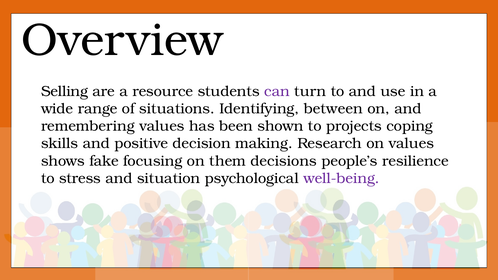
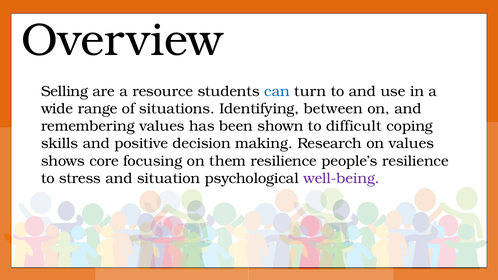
can colour: purple -> blue
projects: projects -> difficult
fake: fake -> core
them decisions: decisions -> resilience
